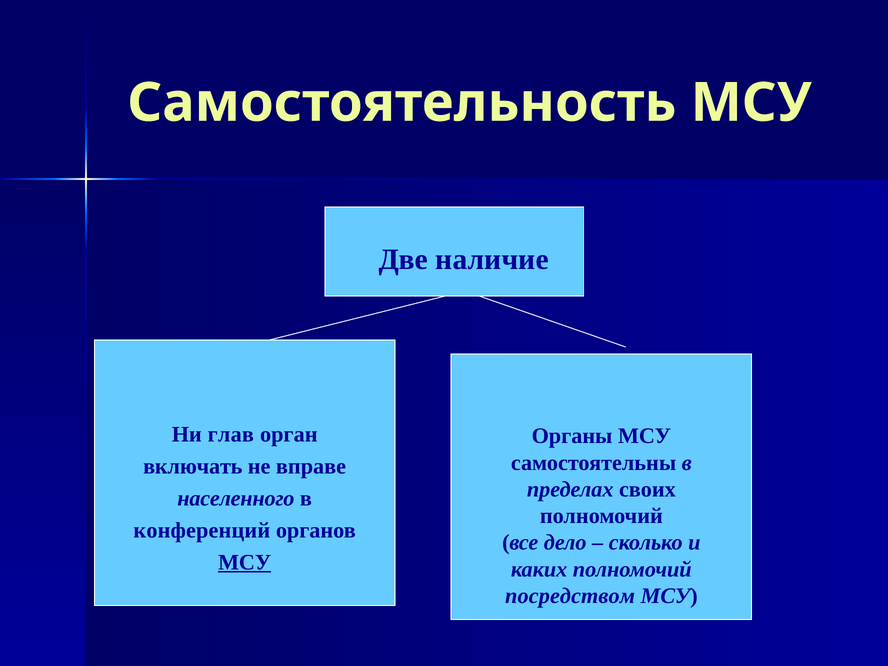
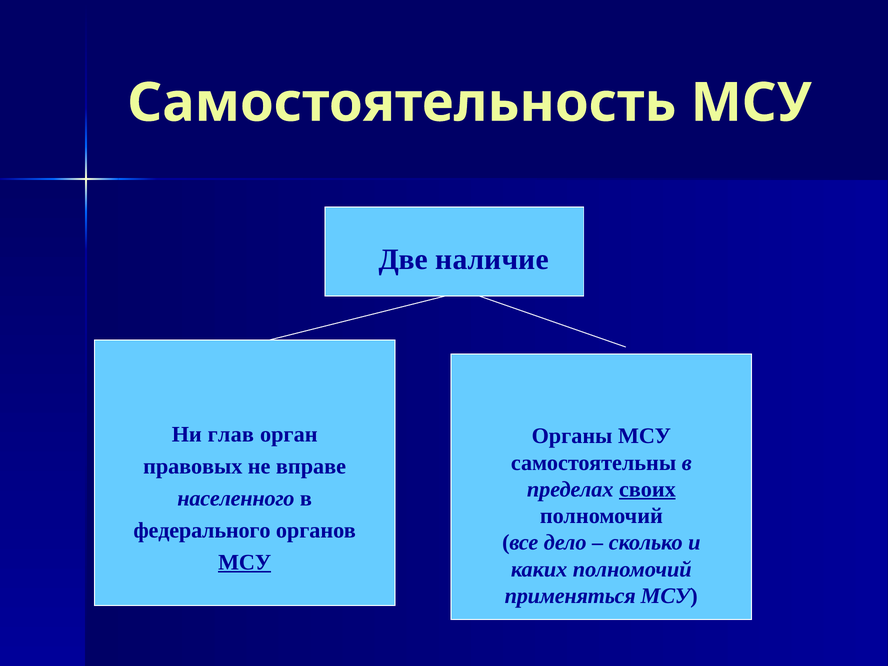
включать: включать -> правовых
своих underline: none -> present
конференций: конференций -> федерального
посредством: посредством -> применяться
